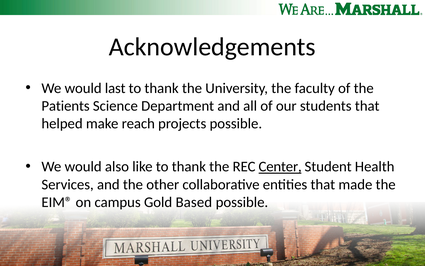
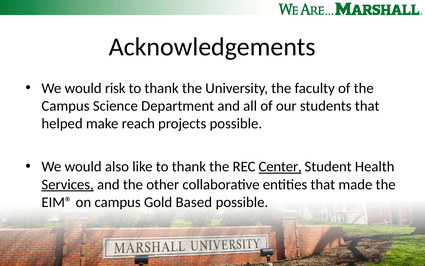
last: last -> risk
Patients at (66, 106): Patients -> Campus
Services underline: none -> present
